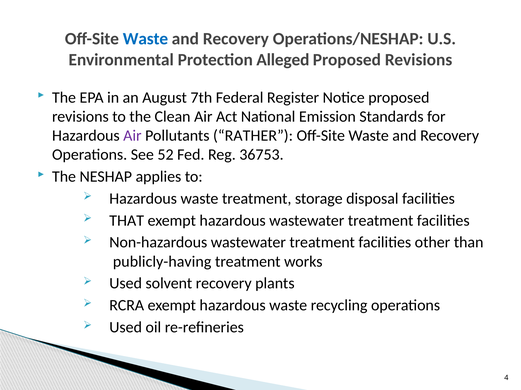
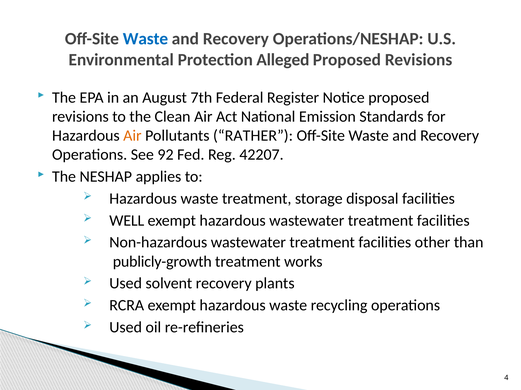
Air at (132, 136) colour: purple -> orange
52: 52 -> 92
36753: 36753 -> 42207
THAT: THAT -> WELL
publicly-having: publicly-having -> publicly-growth
